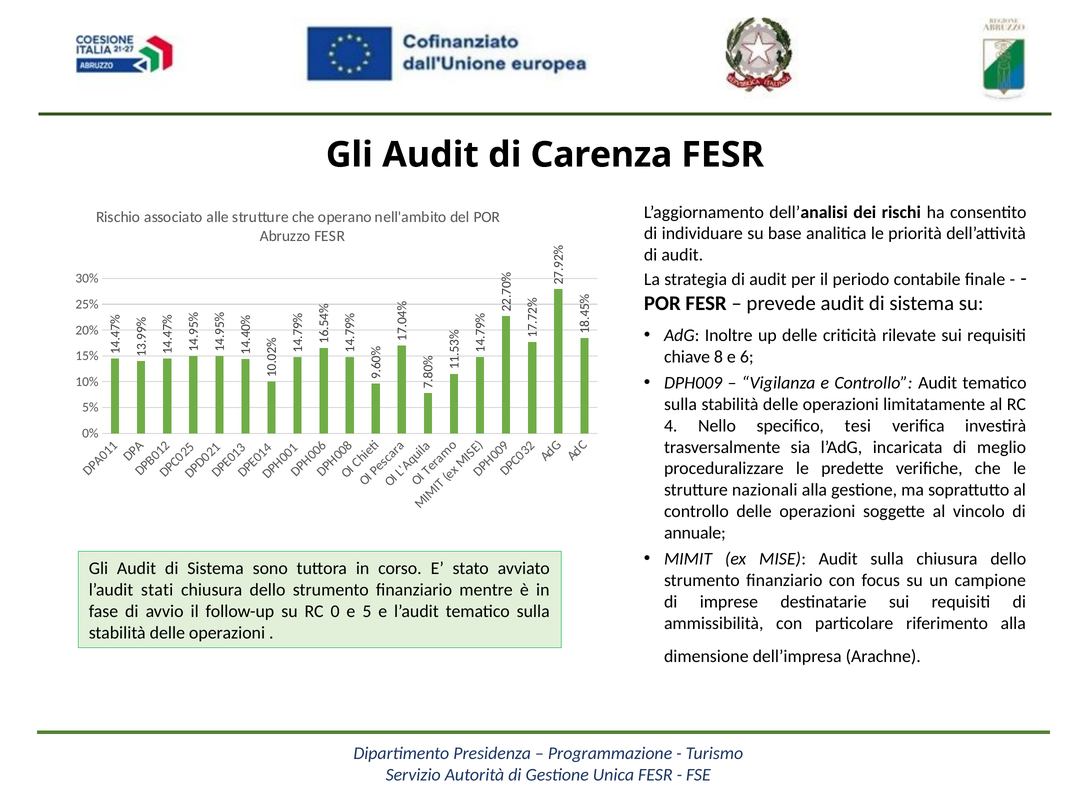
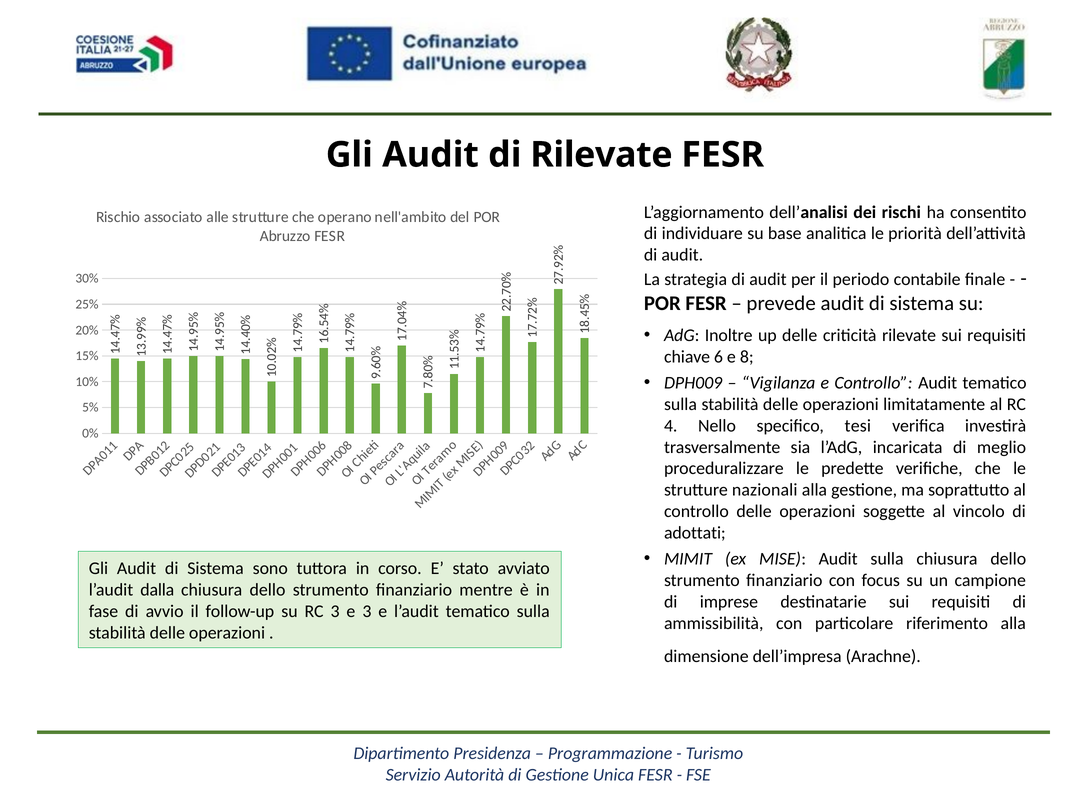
di Carenza: Carenza -> Rilevate
chiave 8: 8 -> 6
e 6: 6 -> 8
annuale: annuale -> adottati
stati: stati -> dalla
RC 0: 0 -> 3
e 5: 5 -> 3
